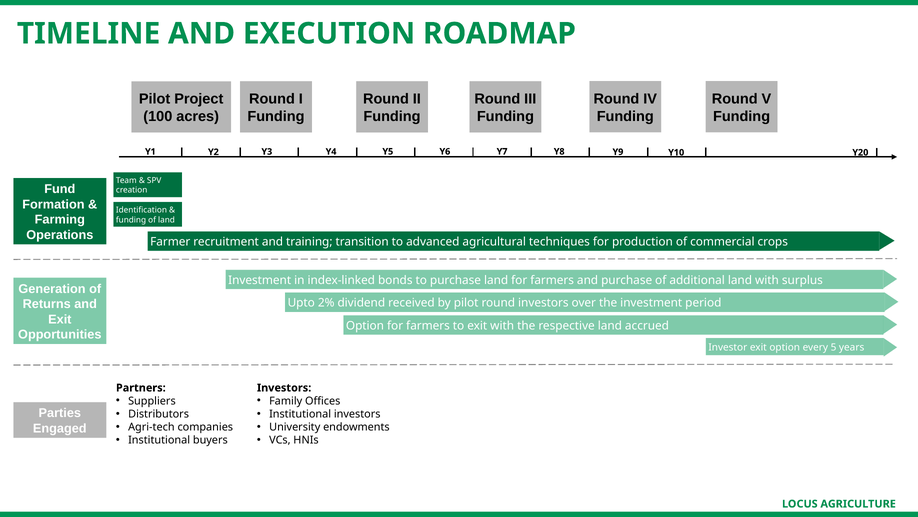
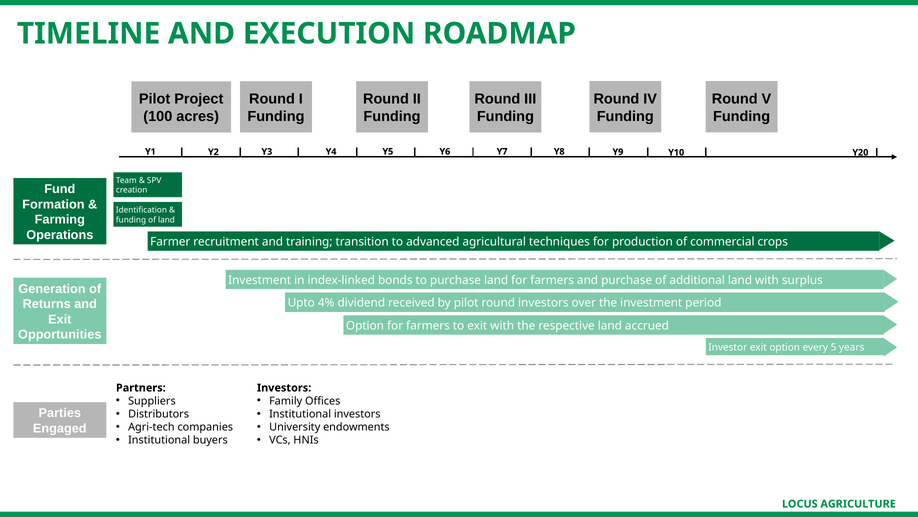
2%: 2% -> 4%
